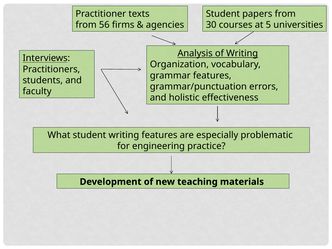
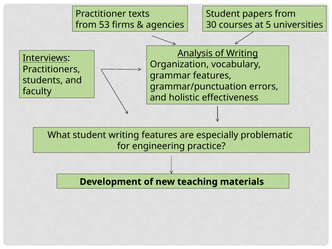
56: 56 -> 53
